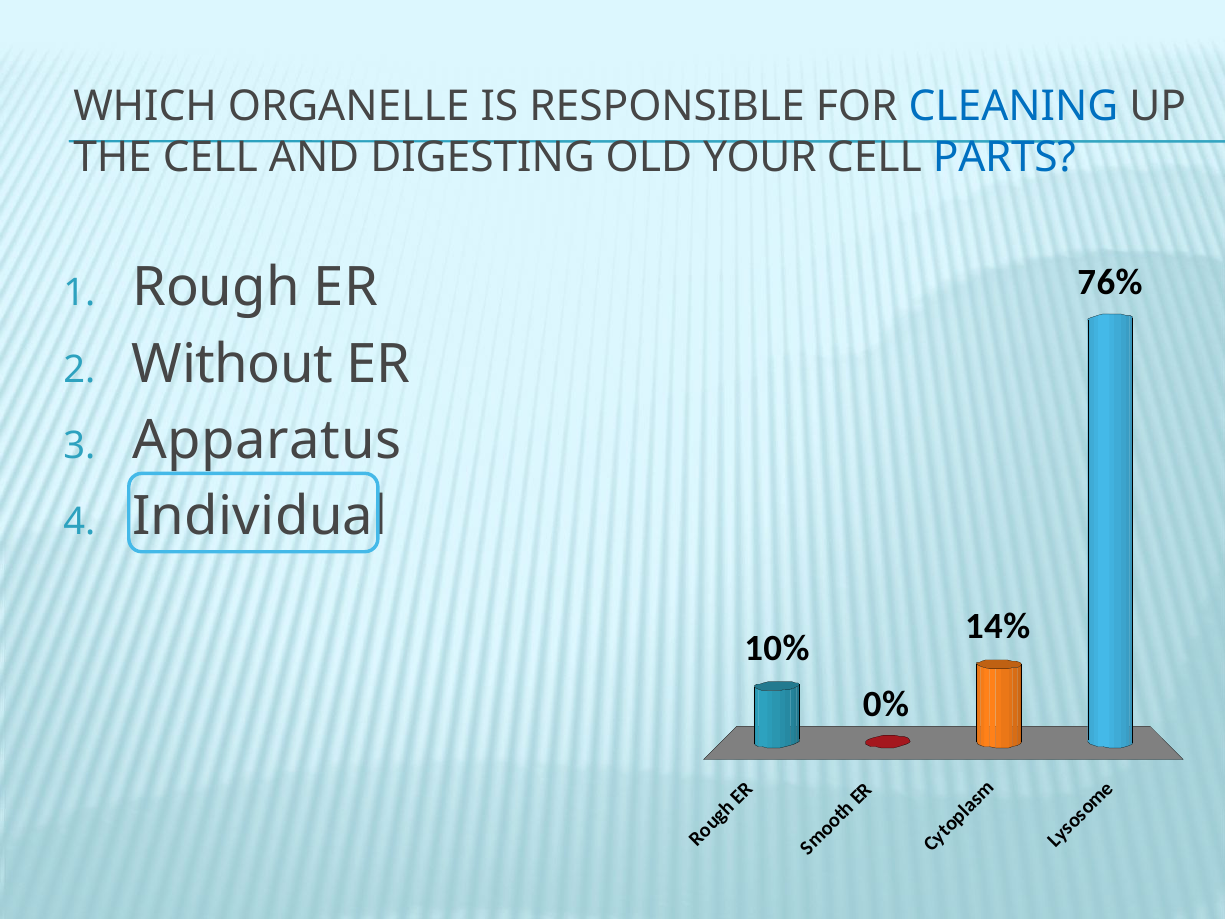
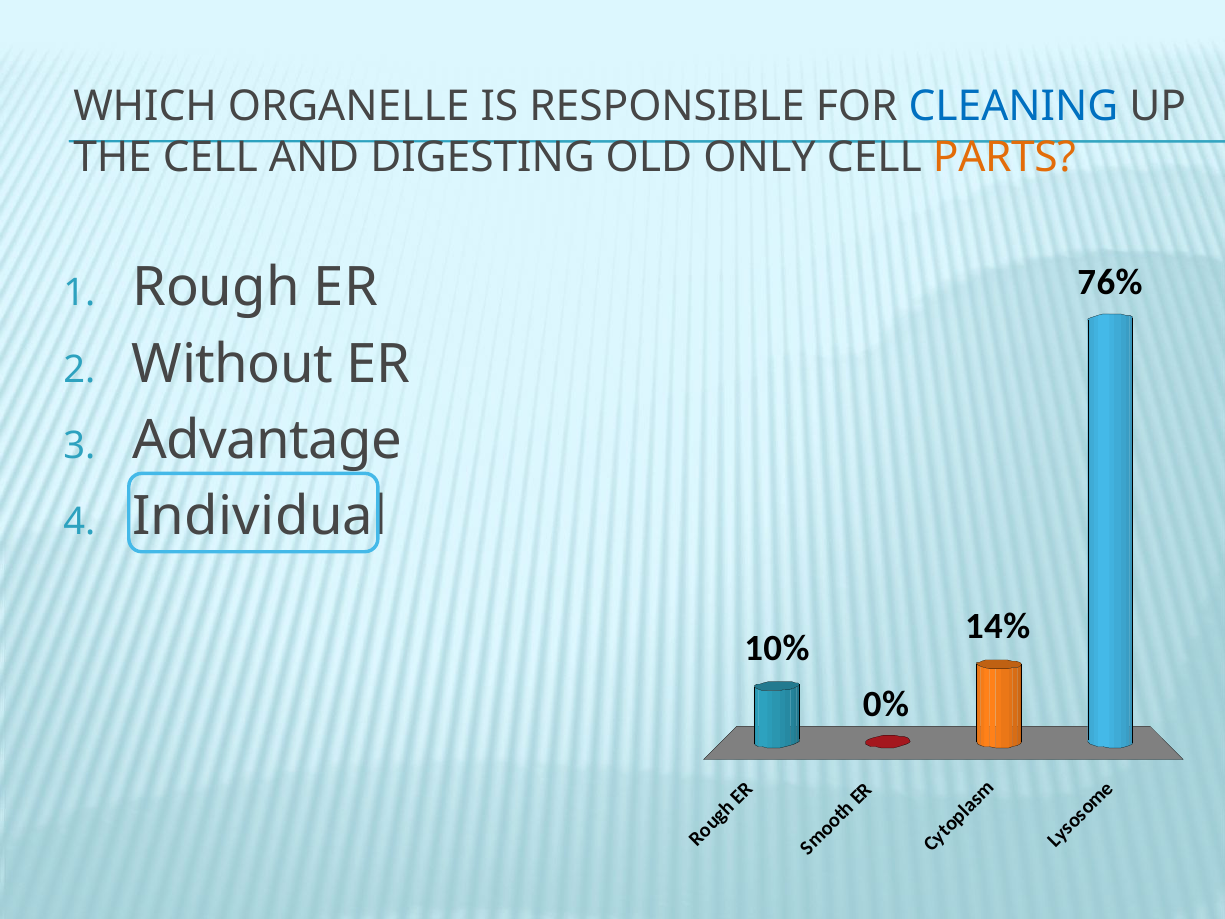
YOUR: YOUR -> ONLY
PARTS colour: blue -> orange
Apparatus: Apparatus -> Advantage
